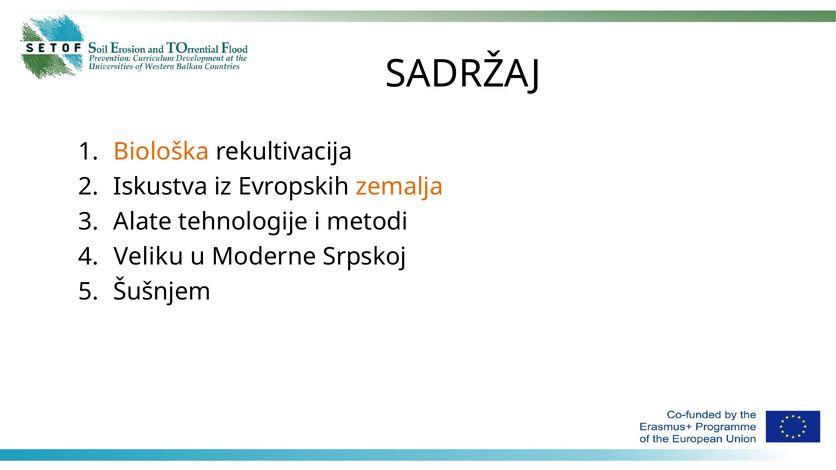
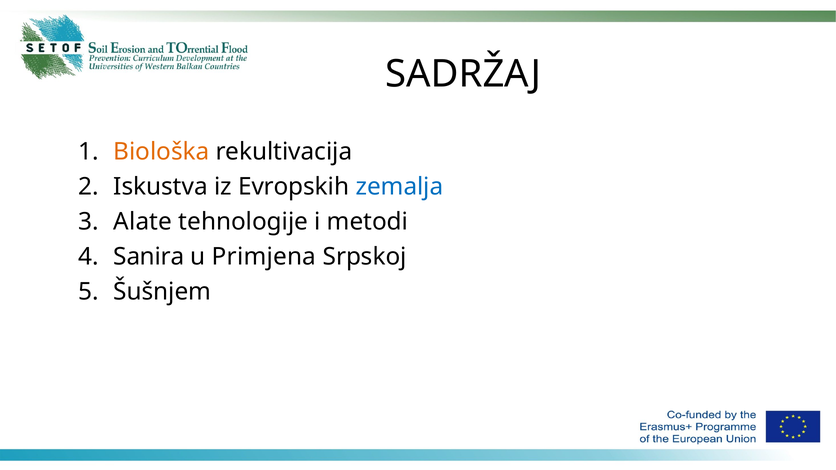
zemalja colour: orange -> blue
Veliku: Veliku -> Sanira
Moderne: Moderne -> Primjena
